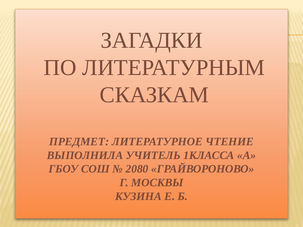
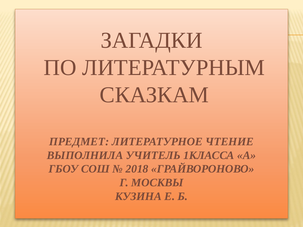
2080: 2080 -> 2018
